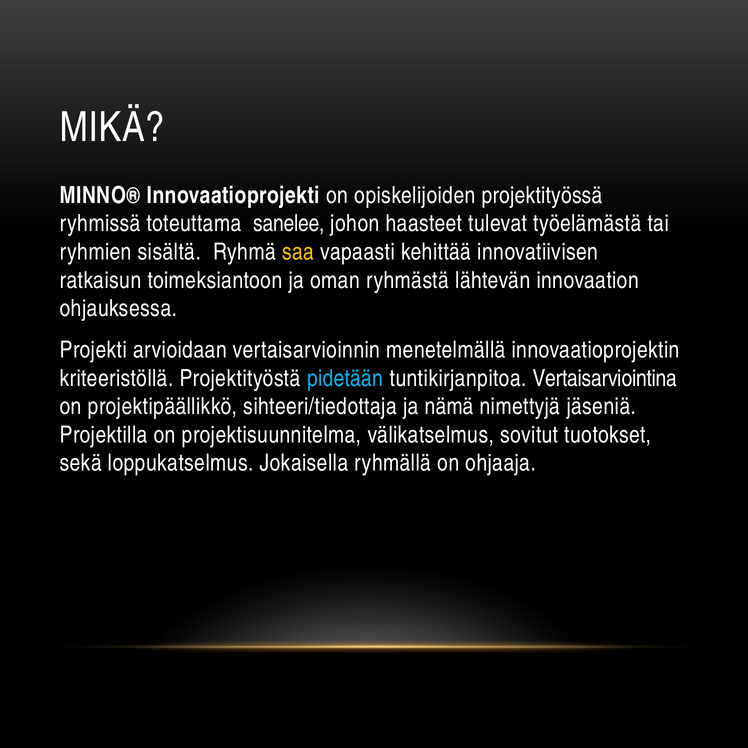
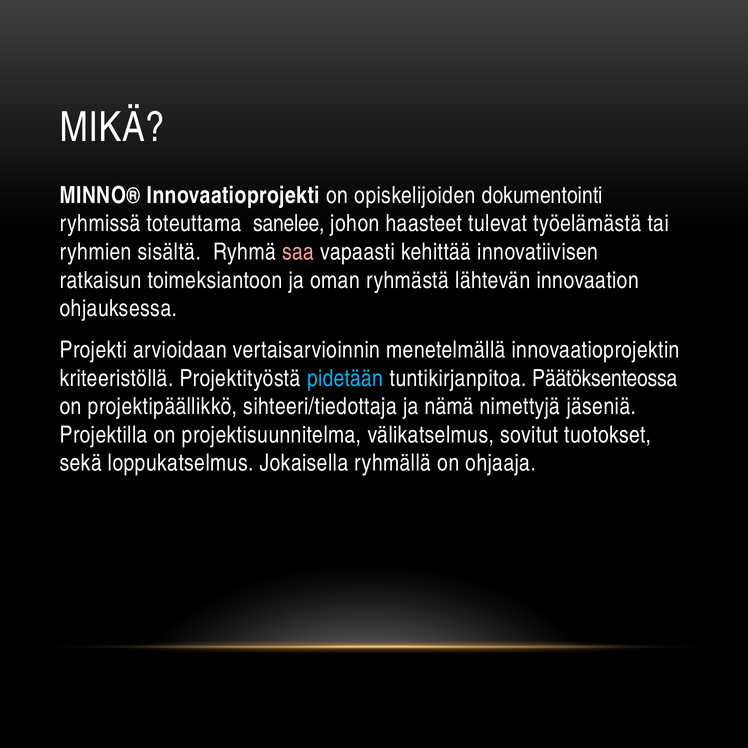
projektityössä: projektityössä -> dokumentointi
saa colour: yellow -> pink
Vertaisarviointina: Vertaisarviointina -> Päätöksenteossa
